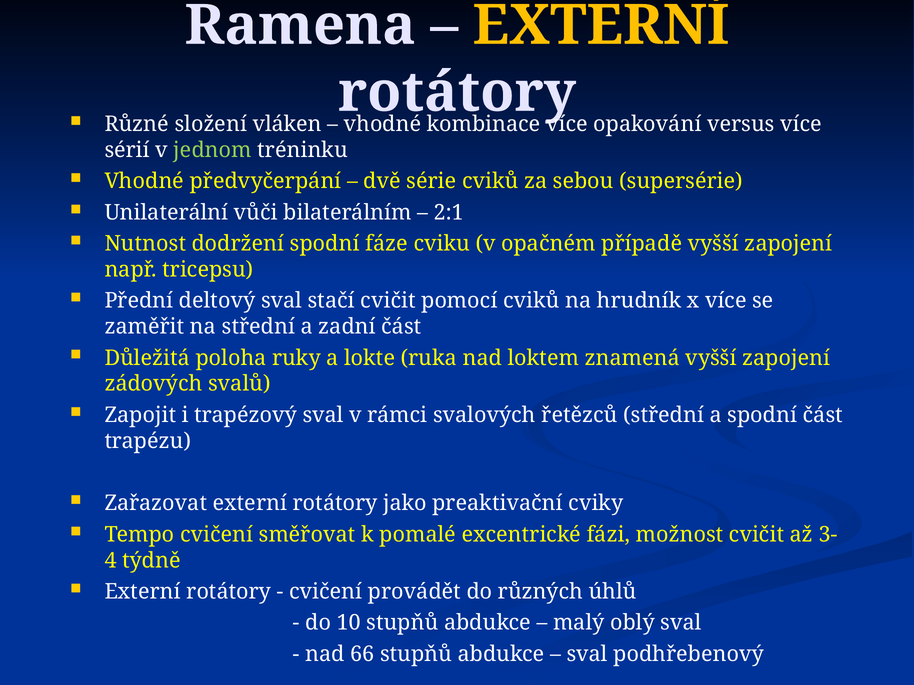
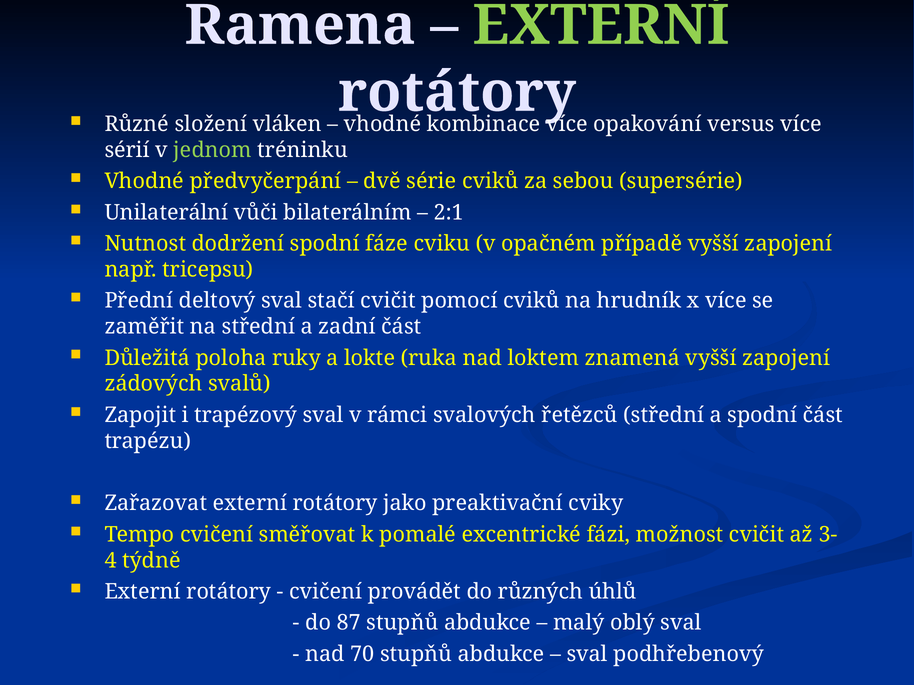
EXTERNÍ at (601, 25) colour: yellow -> light green
10: 10 -> 87
66: 66 -> 70
